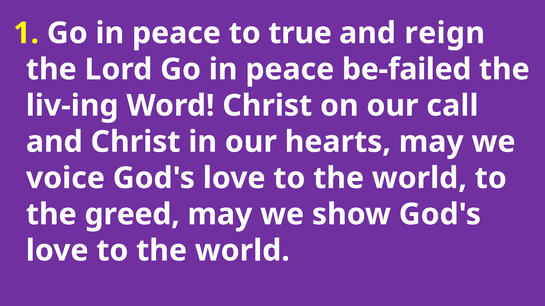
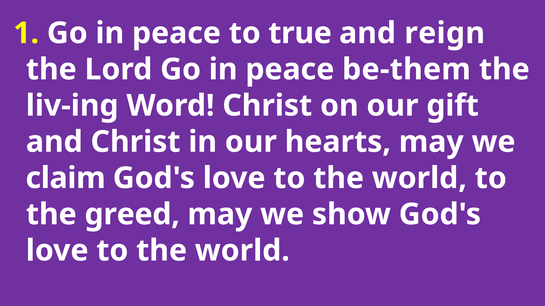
be-failed: be-failed -> be-them
call: call -> gift
voice: voice -> claim
